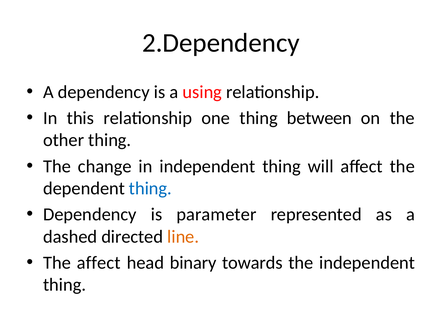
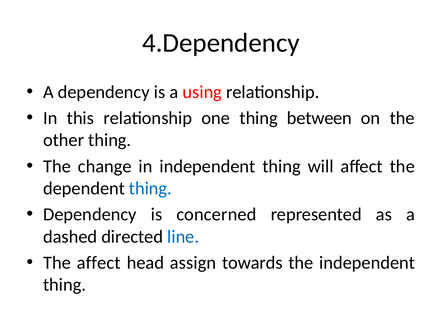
2.Dependency: 2.Dependency -> 4.Dependency
parameter: parameter -> concerned
line colour: orange -> blue
binary: binary -> assign
